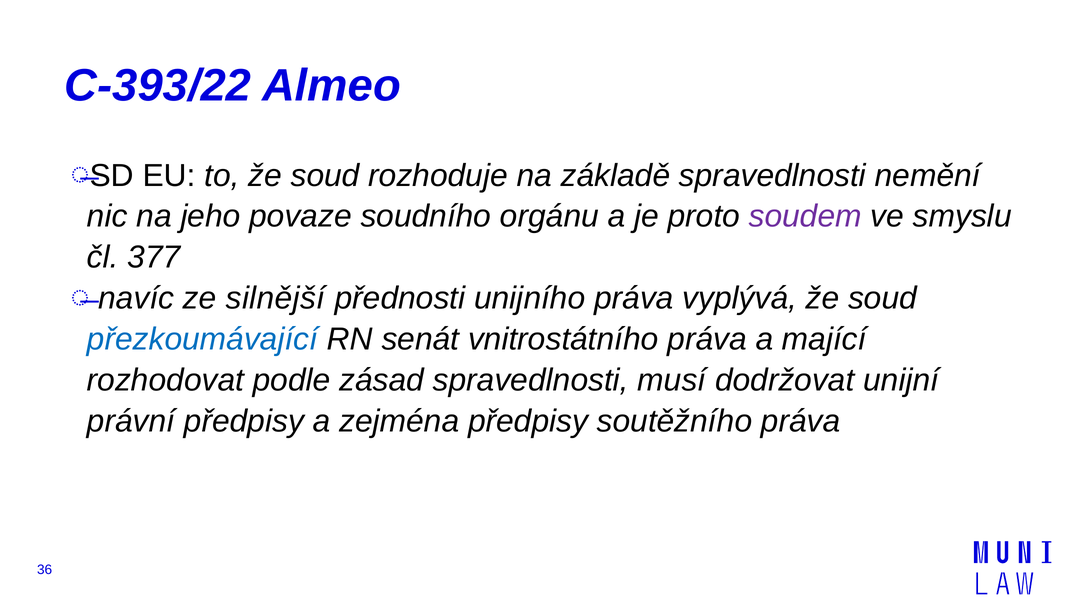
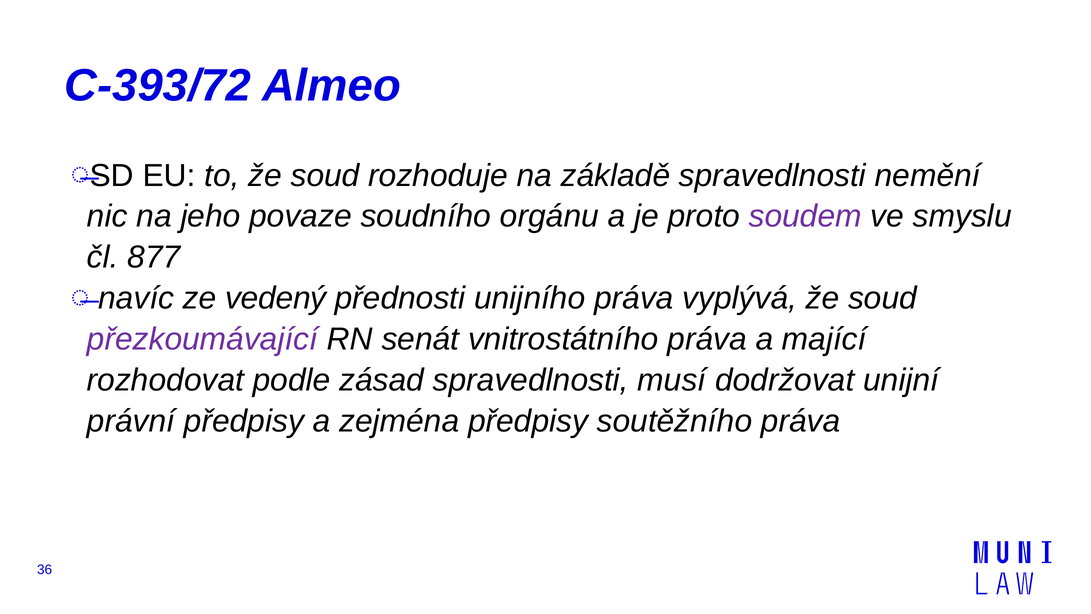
C-393/22: C-393/22 -> C-393/72
377: 377 -> 877
silnější: silnější -> vedený
přezkoumávající colour: blue -> purple
